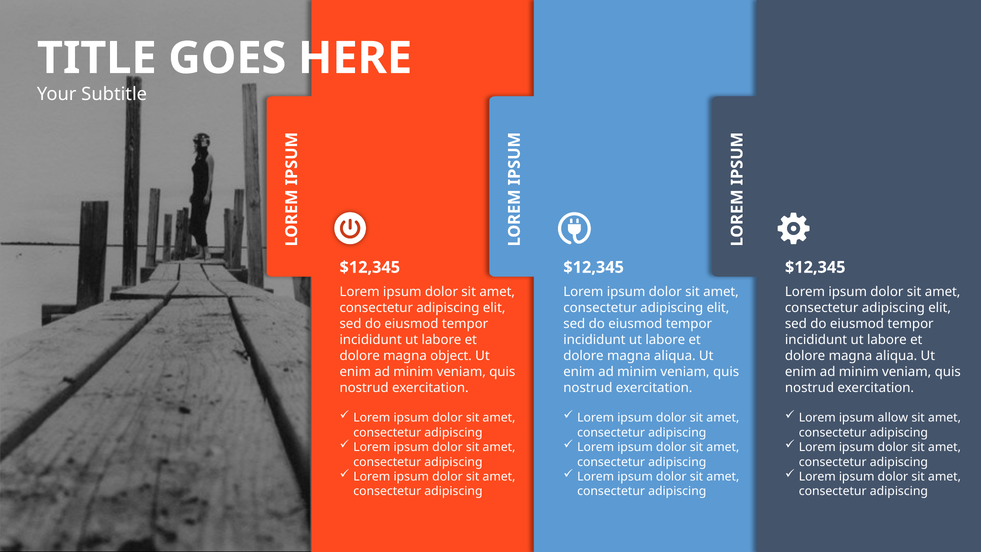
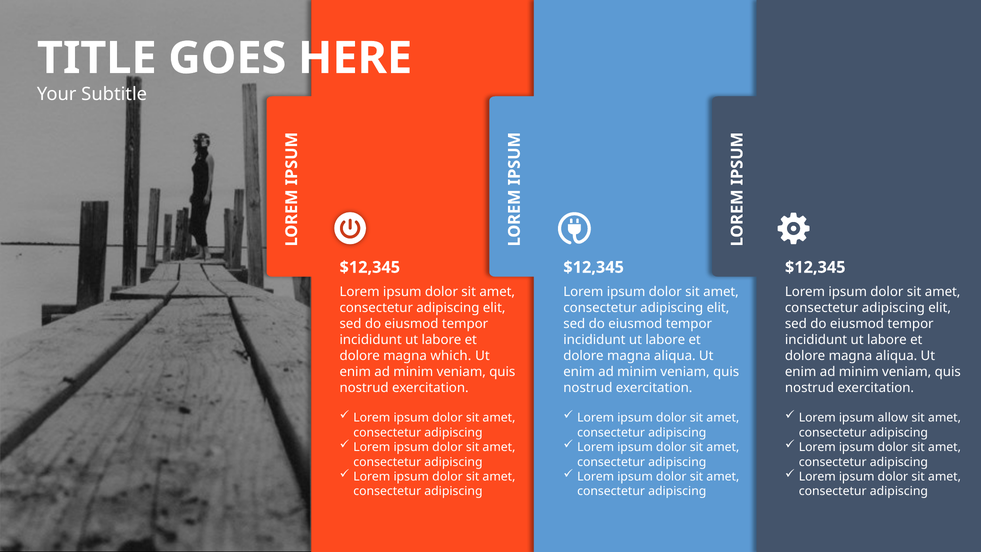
object: object -> which
